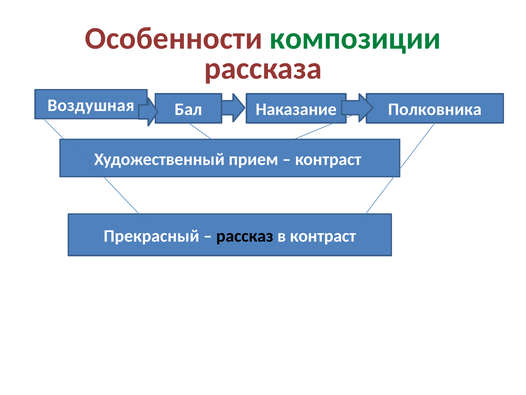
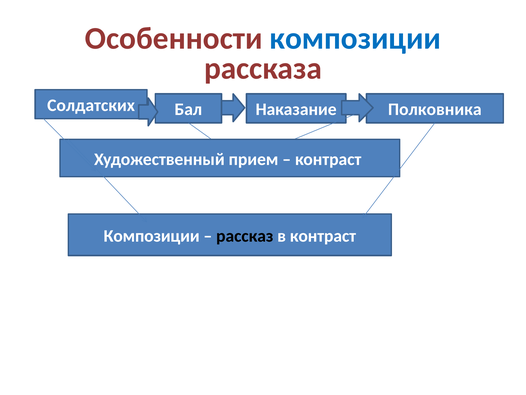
композиции at (355, 38) colour: green -> blue
Воздушная: Воздушная -> Солдатских
Прекрасный at (152, 236): Прекрасный -> Композиции
